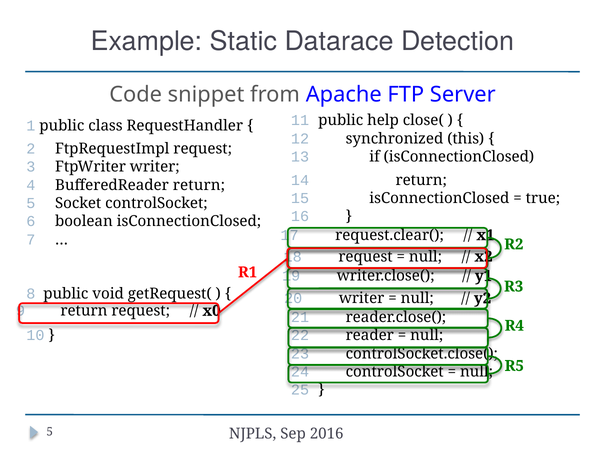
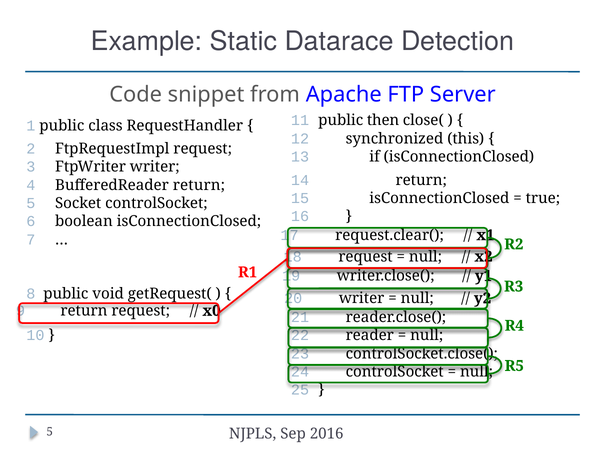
help: help -> then
